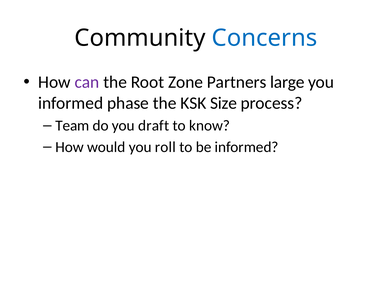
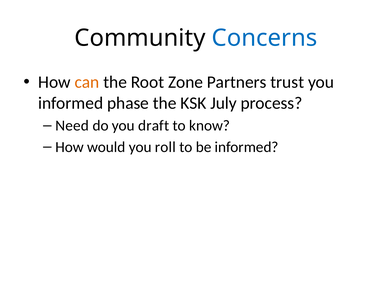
can colour: purple -> orange
large: large -> trust
Size: Size -> July
Team: Team -> Need
